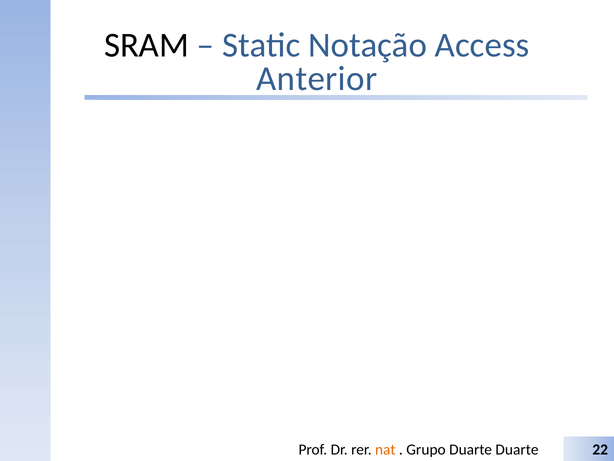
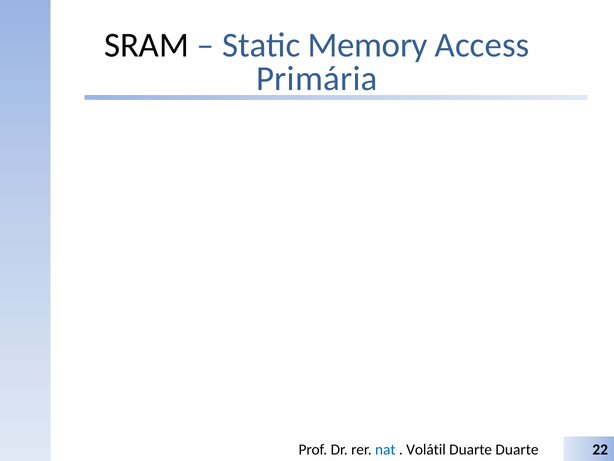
Notação: Notação -> Memory
Anterior: Anterior -> Primária
nat colour: orange -> blue
Grupo: Grupo -> Volátil
